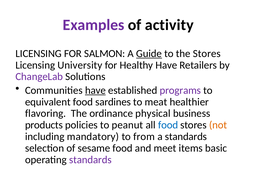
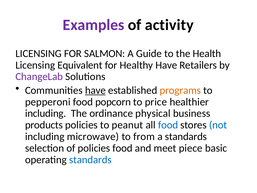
Guide underline: present -> none
the Stores: Stores -> Health
University: University -> Equivalent
programs colour: purple -> orange
equivalent: equivalent -> pepperoni
sardines: sardines -> popcorn
meat: meat -> price
flavoring at (46, 113): flavoring -> including
not colour: orange -> blue
mandatory: mandatory -> microwave
of sesame: sesame -> policies
items: items -> piece
standards at (90, 160) colour: purple -> blue
